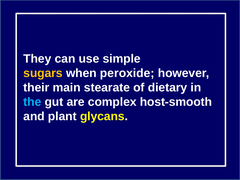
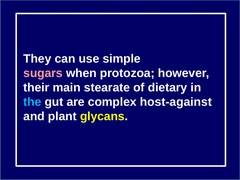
sugars colour: yellow -> pink
peroxide: peroxide -> protozoa
host-smooth: host-smooth -> host-against
